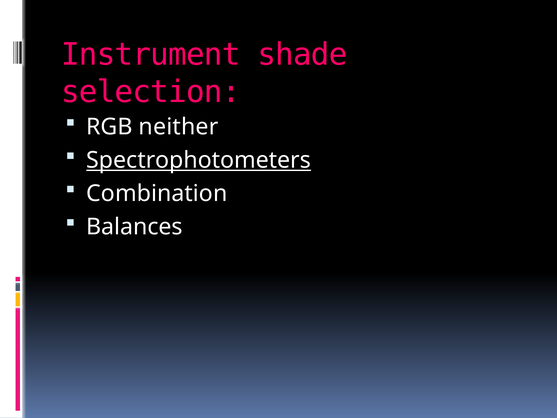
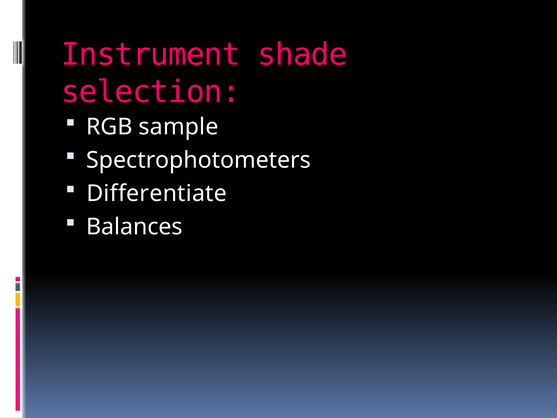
neither: neither -> sample
Spectrophotometers underline: present -> none
Combination: Combination -> Differentiate
